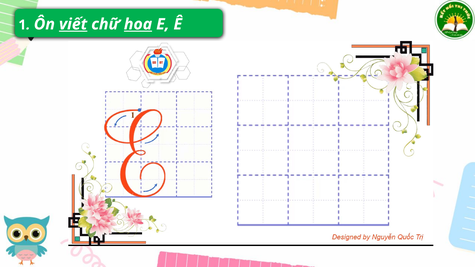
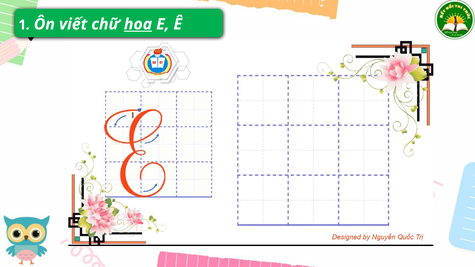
viết underline: present -> none
